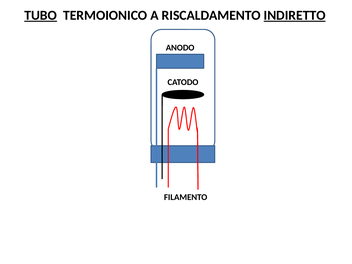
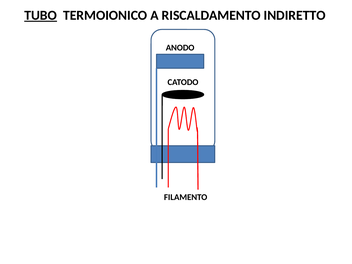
INDIRETTO underline: present -> none
